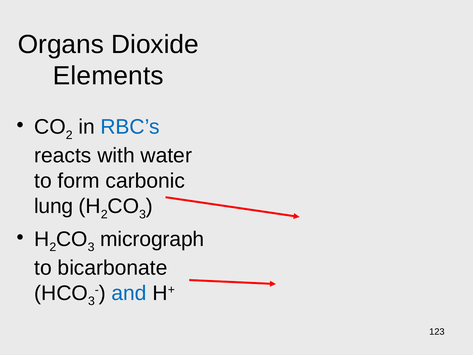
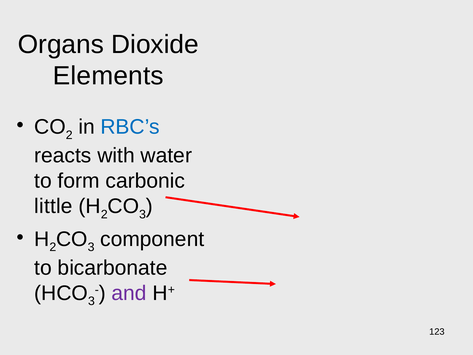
lung: lung -> little
micrograph: micrograph -> component
and colour: blue -> purple
